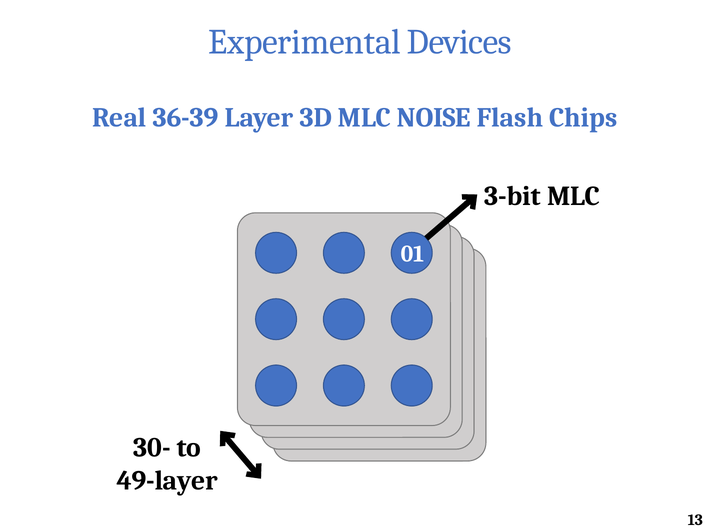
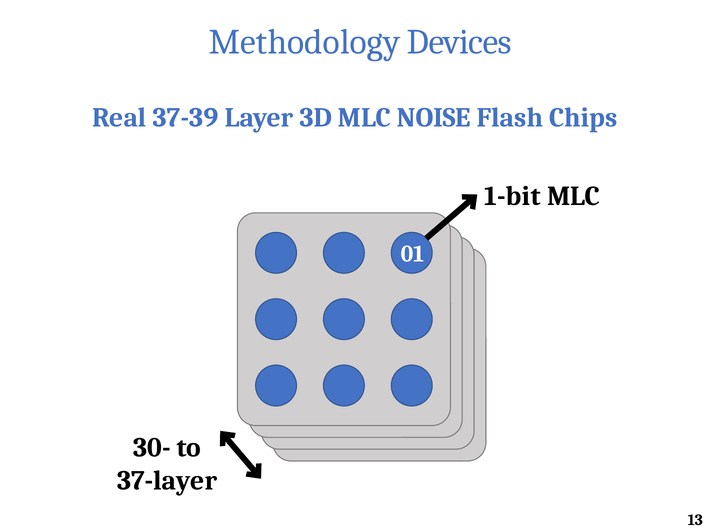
Experimental: Experimental -> Methodology
36-39: 36-39 -> 37-39
3-bit: 3-bit -> 1-bit
49-layer: 49-layer -> 37-layer
